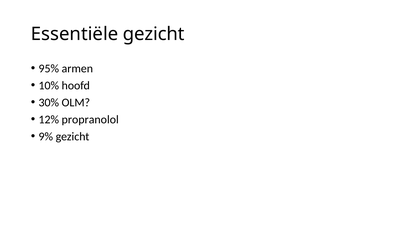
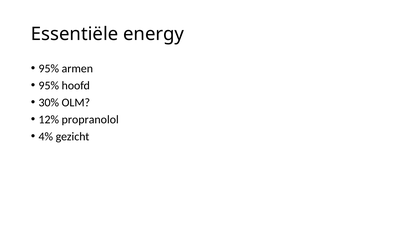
Essentiële gezicht: gezicht -> energy
10% at (49, 86): 10% -> 95%
9%: 9% -> 4%
